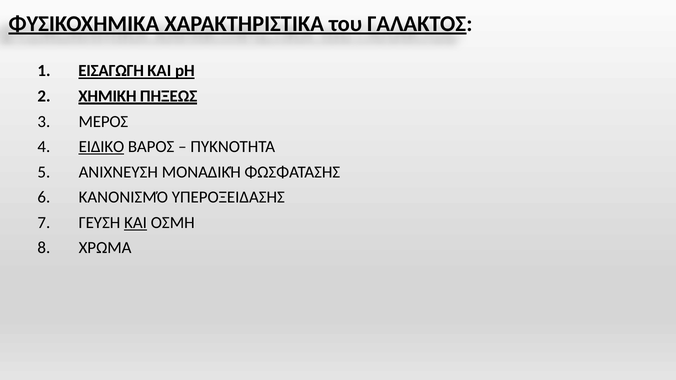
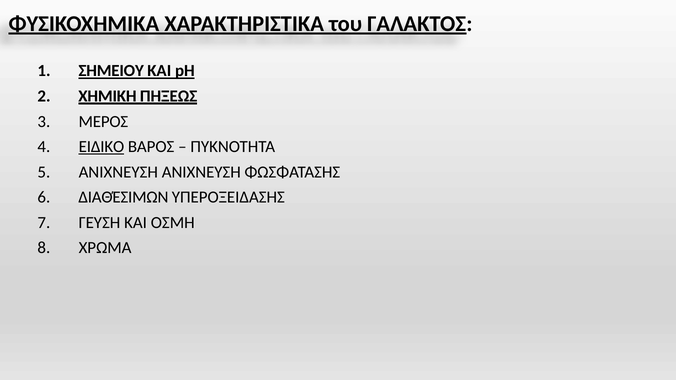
ΕΙΣΑΓΩΓΗ: ΕΙΣΑΓΩΓΗ -> ΣΗΜΕΙΟΥ
ΑΝΙΧΝΕΥΣΗ ΜΟΝΑΔΙΚΉ: ΜΟΝΑΔΙΚΉ -> ΑΝΙΧΝΕΥΣΗ
ΚΑΝΟΝΙΣΜΌ: ΚΑΝΟΝΙΣΜΌ -> ΔΙΑΘΈΣΙΜΩΝ
ΚΑΙ at (136, 223) underline: present -> none
